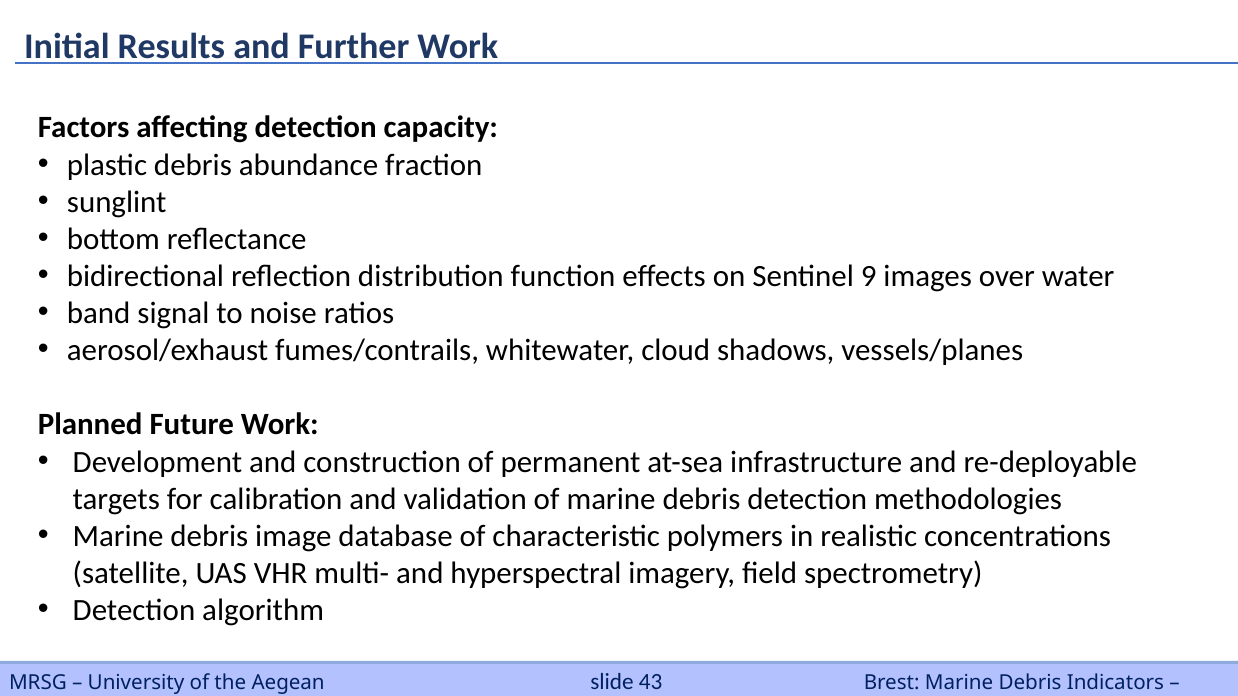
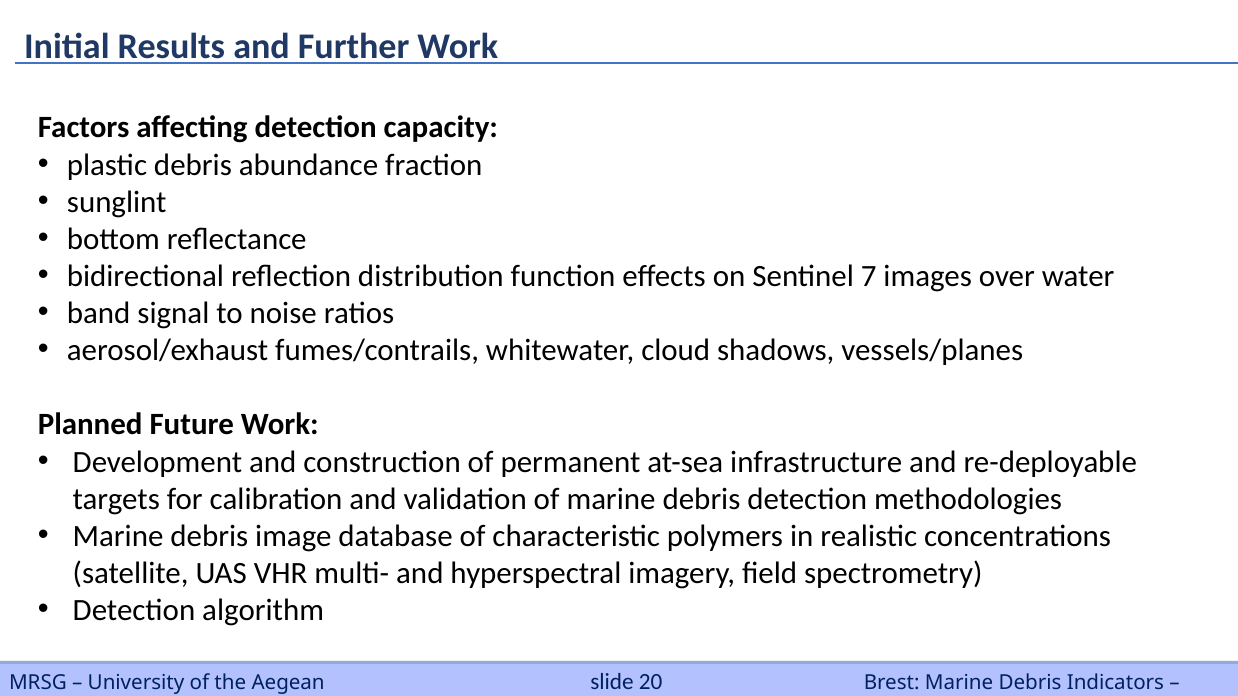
9: 9 -> 7
43: 43 -> 20
